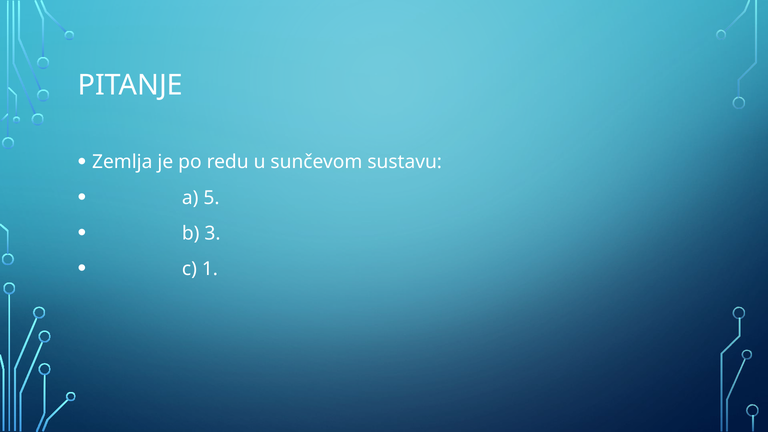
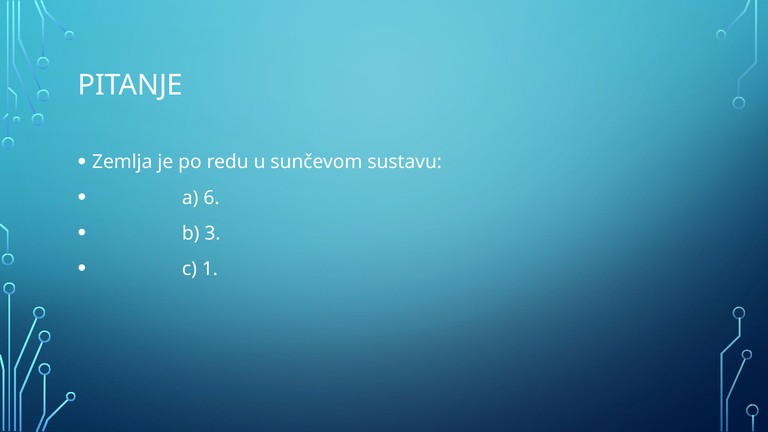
5: 5 -> 6
